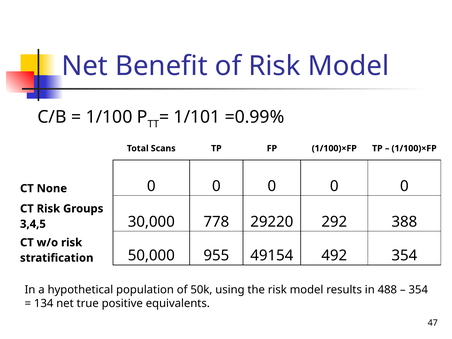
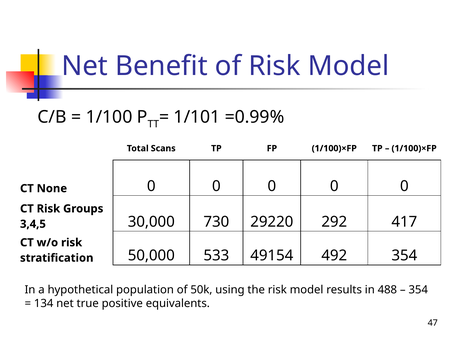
778: 778 -> 730
388: 388 -> 417
955: 955 -> 533
